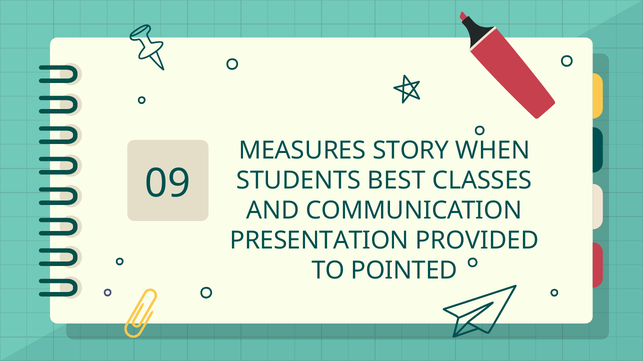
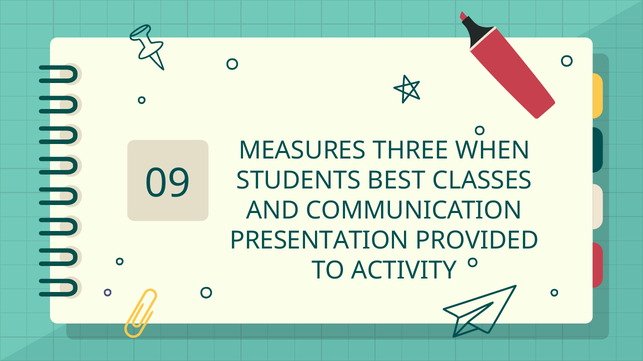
STORY: STORY -> THREE
POINTED: POINTED -> ACTIVITY
